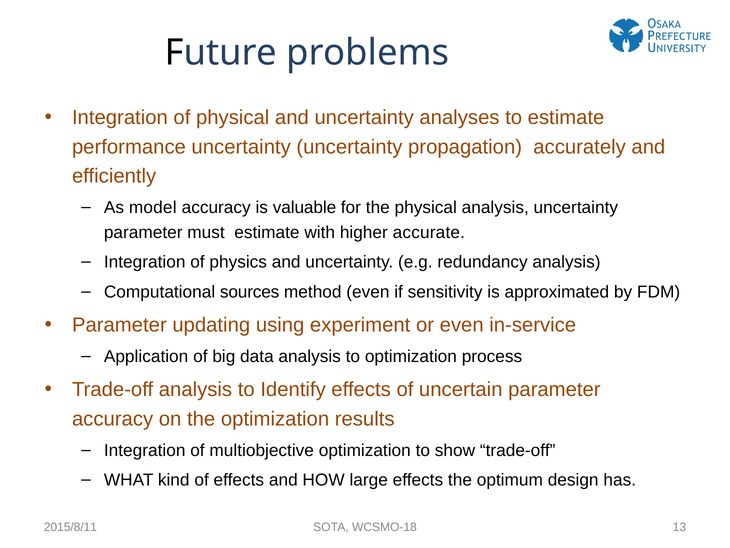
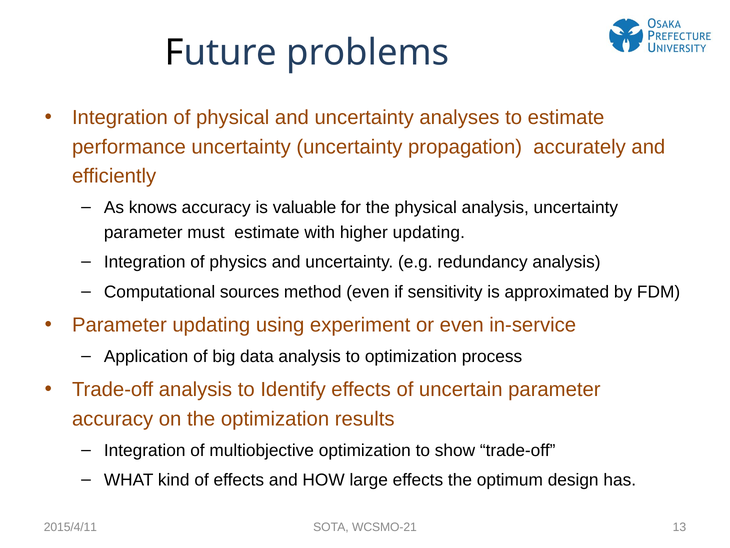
model: model -> knows
higher accurate: accurate -> updating
2015/8/11: 2015/8/11 -> 2015/4/11
WCSMO-18: WCSMO-18 -> WCSMO-21
